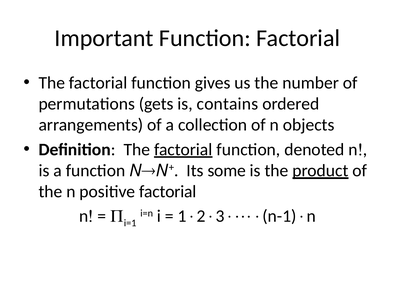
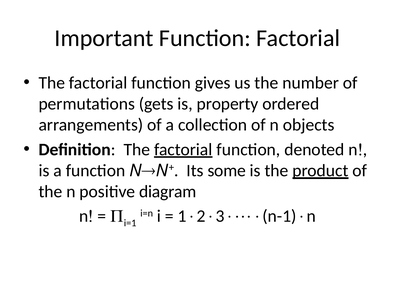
contains: contains -> property
positive factorial: factorial -> diagram
